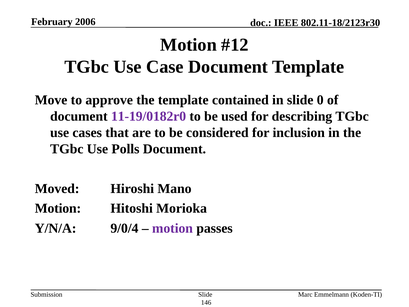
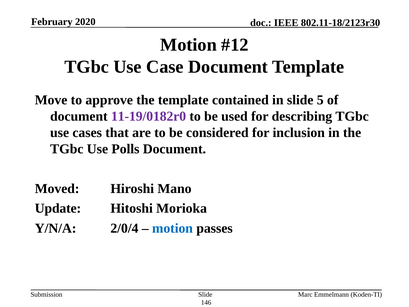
2006: 2006 -> 2020
0: 0 -> 5
Motion at (58, 208): Motion -> Update
9/0/4: 9/0/4 -> 2/0/4
motion at (172, 228) colour: purple -> blue
